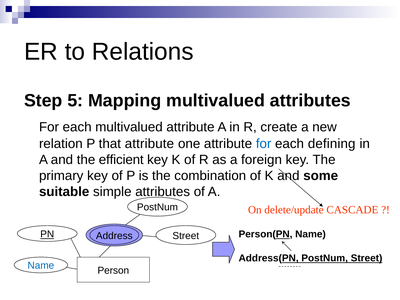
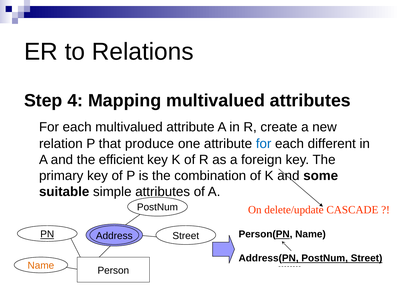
5: 5 -> 4
that attribute: attribute -> produce
defining: defining -> different
Name at (41, 266) colour: blue -> orange
